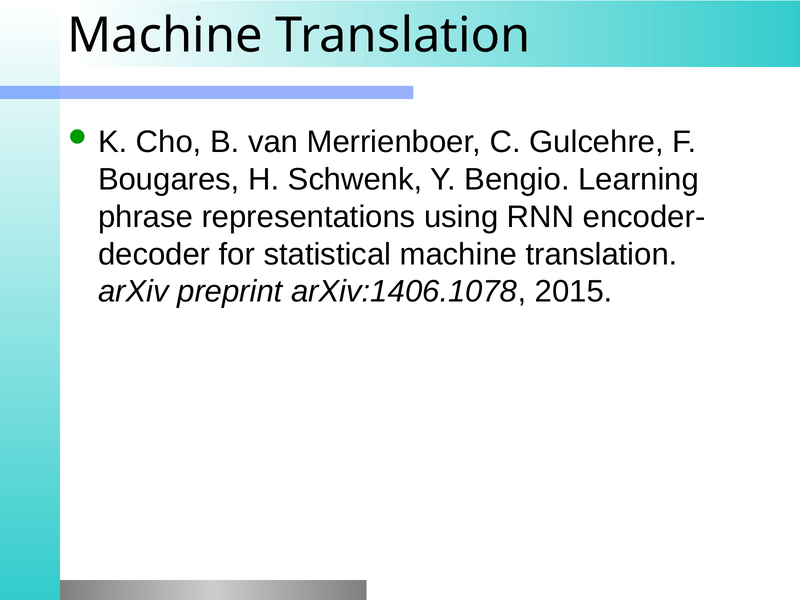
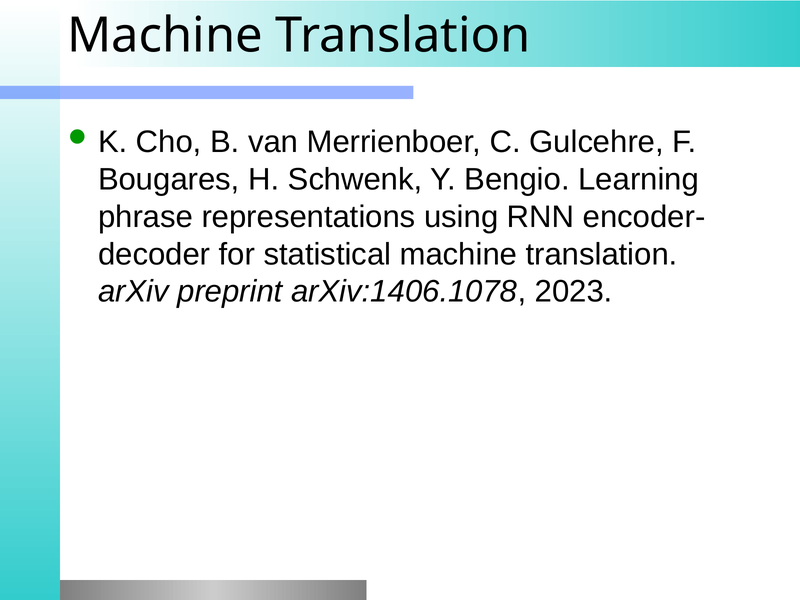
2015: 2015 -> 2023
